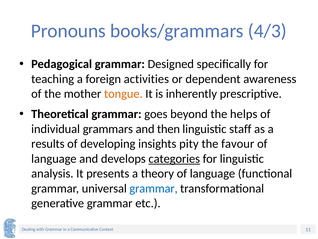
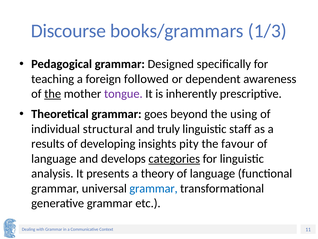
Pronouns: Pronouns -> Discourse
4/3: 4/3 -> 1/3
activities: activities -> followed
the at (53, 94) underline: none -> present
tongue colour: orange -> purple
helps: helps -> using
grammars: grammars -> structural
then: then -> truly
